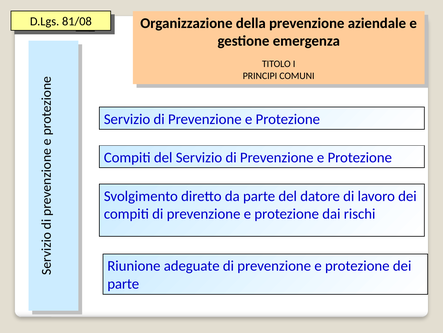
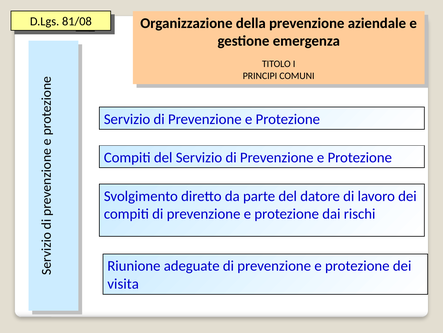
parte at (123, 283): parte -> visita
